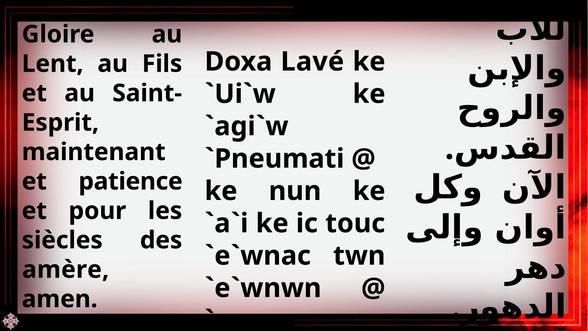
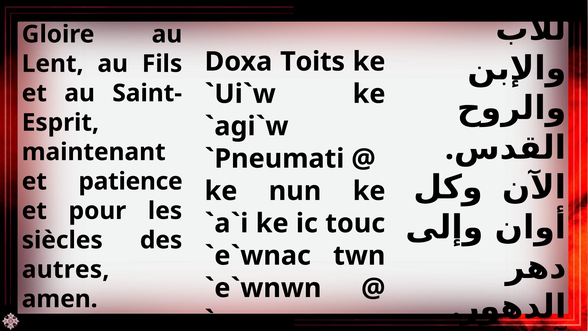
Lavé: Lavé -> Toits
amère: amère -> autres
